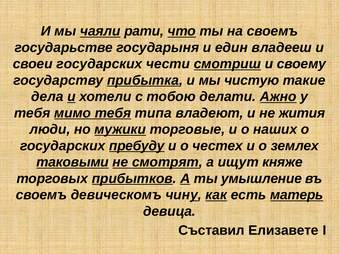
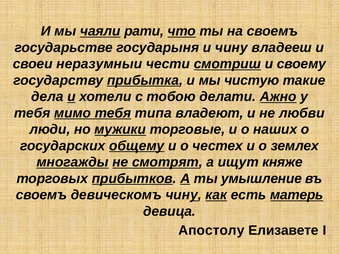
и един: един -> чину
своеи государских: государских -> неразумныи
жития: жития -> любви
пребуду: пребуду -> общему
таковыми: таковыми -> многажды
Съставил: Съставил -> Апостолу
